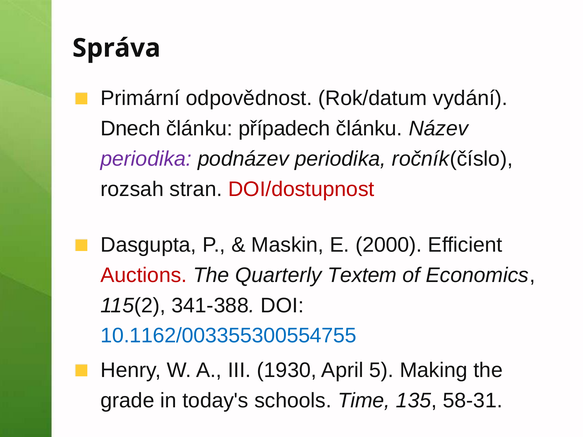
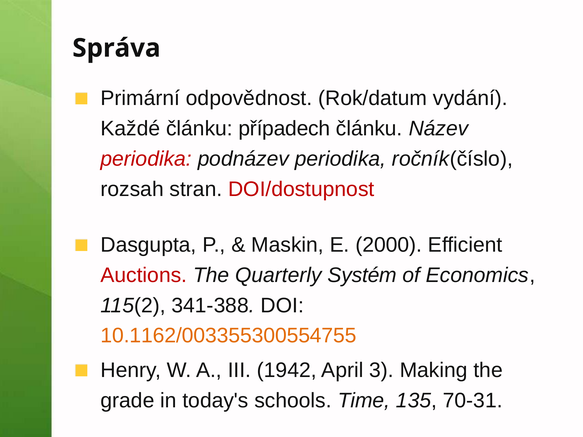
Dnech: Dnech -> Každé
periodika at (146, 159) colour: purple -> red
Textem: Textem -> Systém
10.1162/003355300554755 colour: blue -> orange
1930: 1930 -> 1942
5: 5 -> 3
58-31: 58-31 -> 70-31
